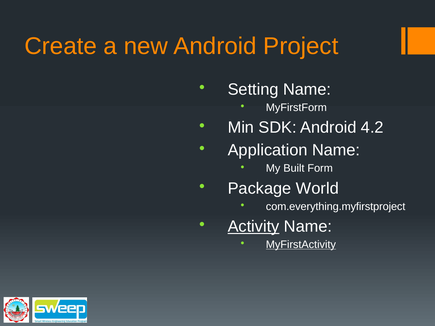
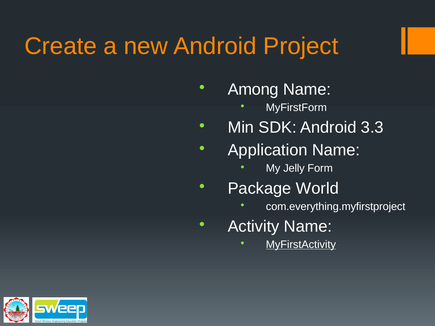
Setting: Setting -> Among
4.2: 4.2 -> 3.3
Built: Built -> Jelly
Activity underline: present -> none
